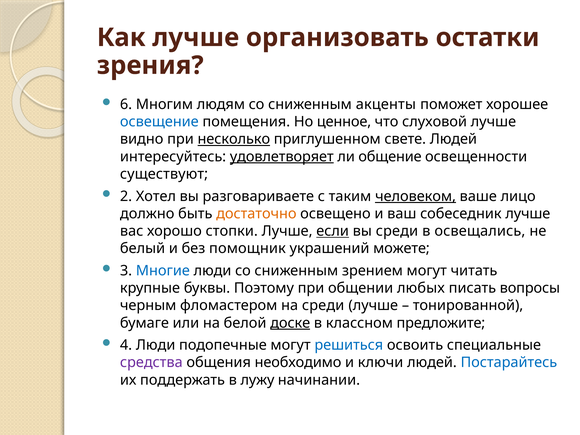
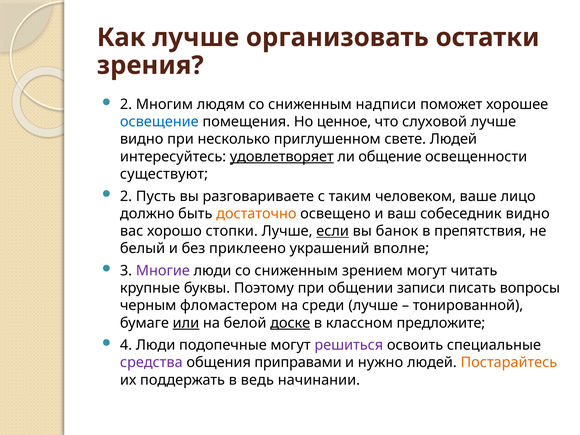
6 at (126, 104): 6 -> 2
акценты: акценты -> надписи
несколько underline: present -> none
Хотел: Хотел -> Пусть
человеком underline: present -> none
собеседник лучше: лучше -> видно
вы среди: среди -> банок
освещались: освещались -> препятствия
помощник: помощник -> приклеено
можете: можете -> вполне
Многие colour: blue -> purple
любых: любых -> записи
или underline: none -> present
решиться colour: blue -> purple
необходимо: необходимо -> приправами
ключи: ключи -> нужно
Постарайтесь colour: blue -> orange
лужу: лужу -> ведь
